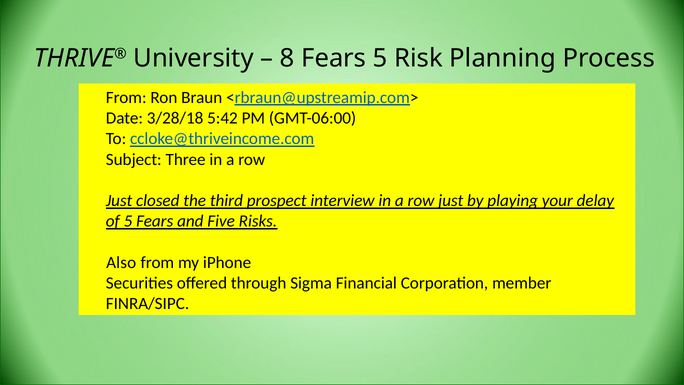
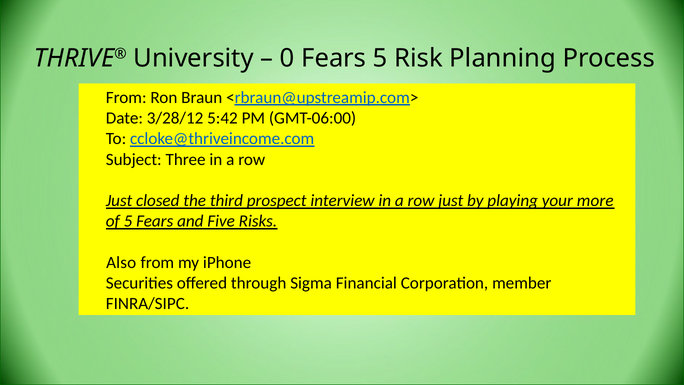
8: 8 -> 0
3/28/18: 3/28/18 -> 3/28/12
delay: delay -> more
